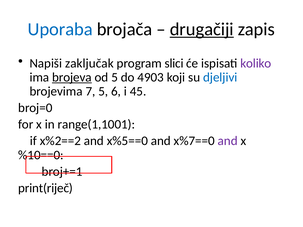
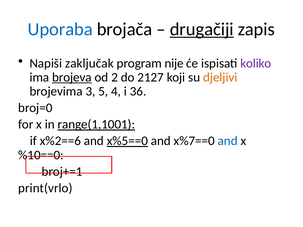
slici: slici -> nije
od 5: 5 -> 2
4903: 4903 -> 2127
djeljivi colour: blue -> orange
7: 7 -> 3
6: 6 -> 4
45: 45 -> 36
range(1,1001 underline: none -> present
x%2==2: x%2==2 -> x%2==6
x%5==0 underline: none -> present
and at (228, 141) colour: purple -> blue
print(riječ: print(riječ -> print(vrlo
